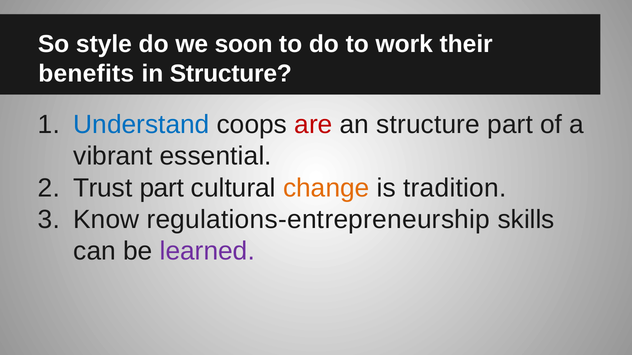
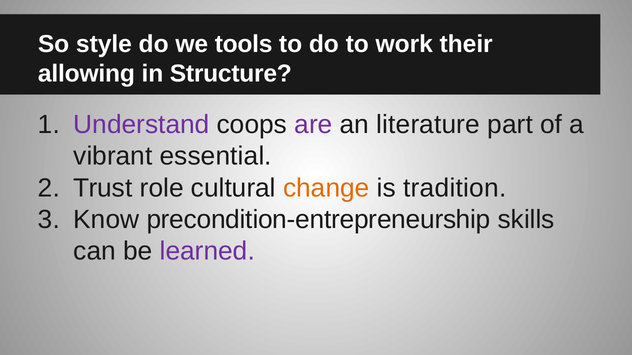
soon: soon -> tools
benefits: benefits -> allowing
Understand colour: blue -> purple
are colour: red -> purple
an structure: structure -> literature
Trust part: part -> role
regulations-entrepreneurship: regulations-entrepreneurship -> precondition-entrepreneurship
